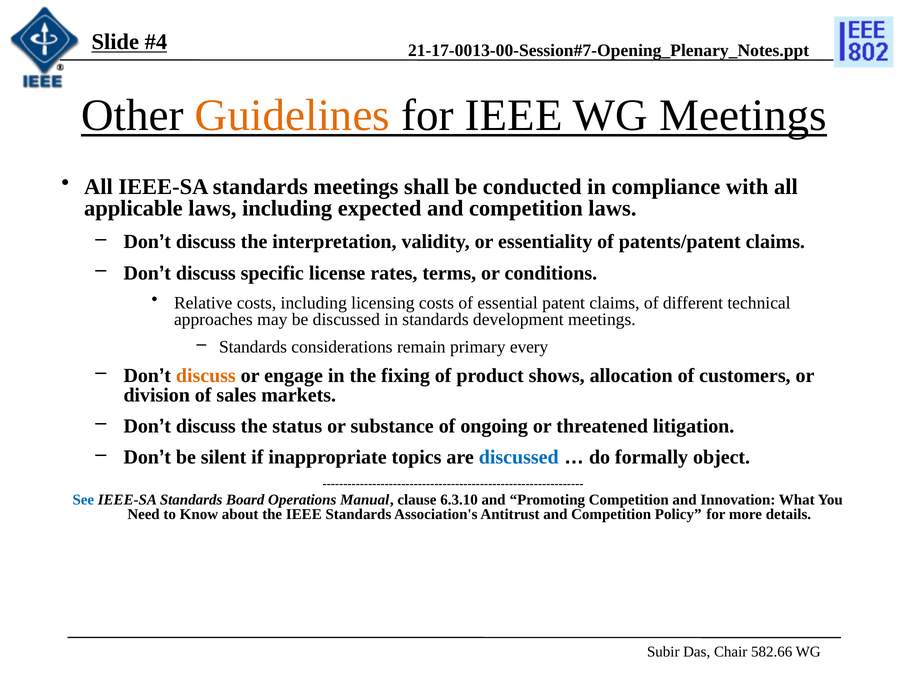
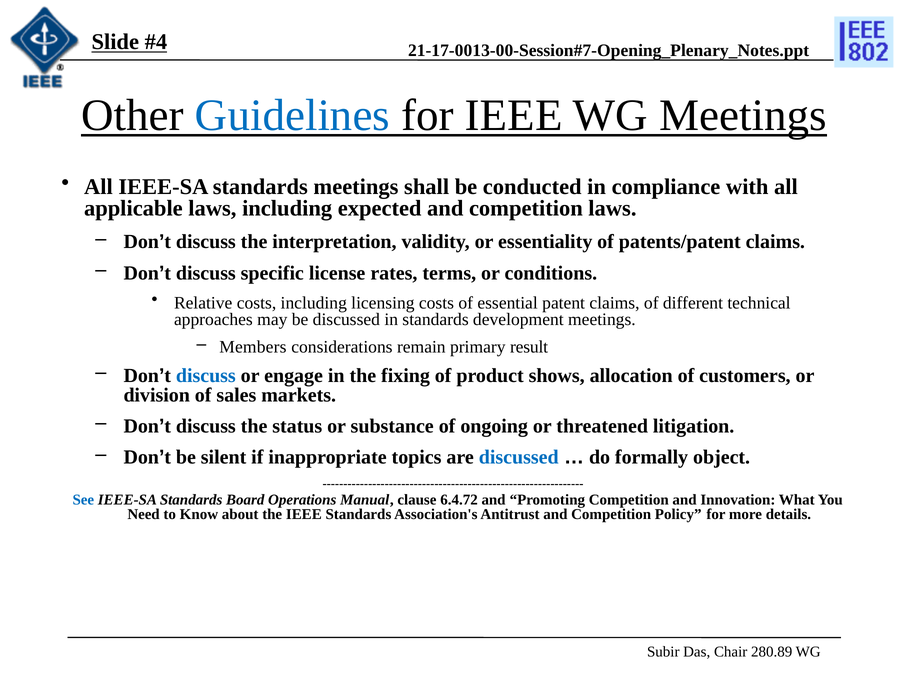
Guidelines colour: orange -> blue
Standards at (253, 347): Standards -> Members
every: every -> result
discuss at (206, 376) colour: orange -> blue
6.3.10: 6.3.10 -> 6.4.72
582.66: 582.66 -> 280.89
